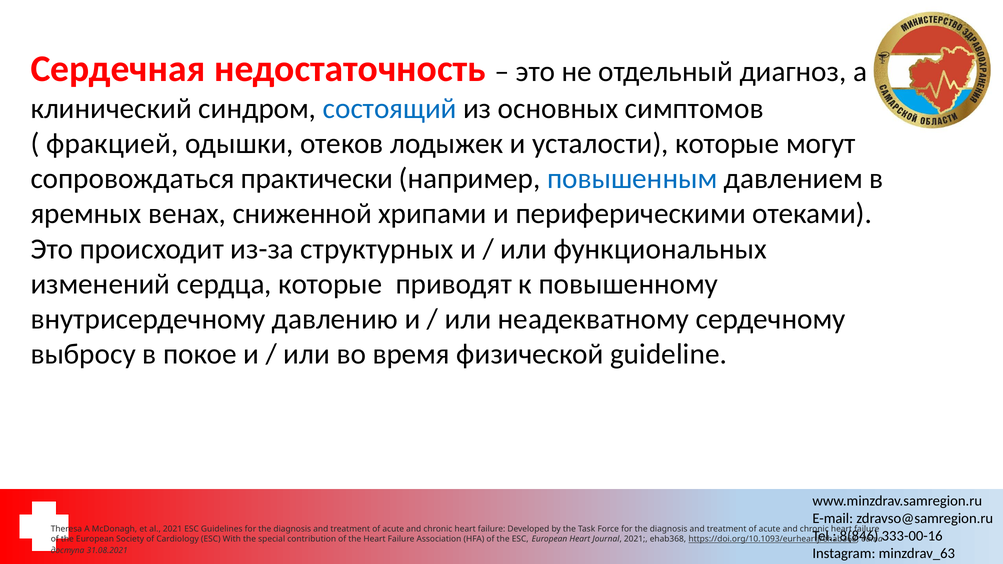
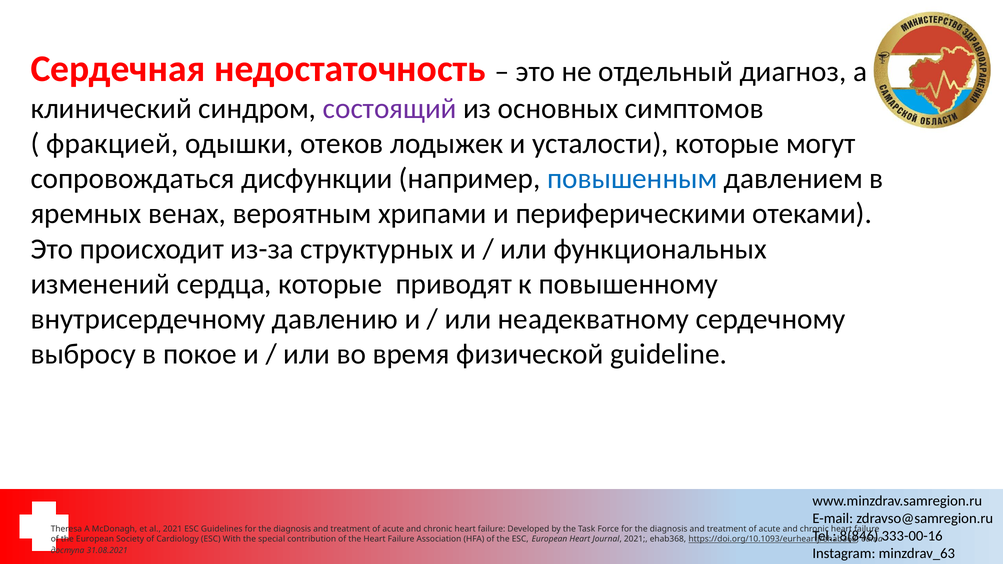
состоящий colour: blue -> purple
практически: практически -> дисфункции
сниженной: сниженной -> вероятным
